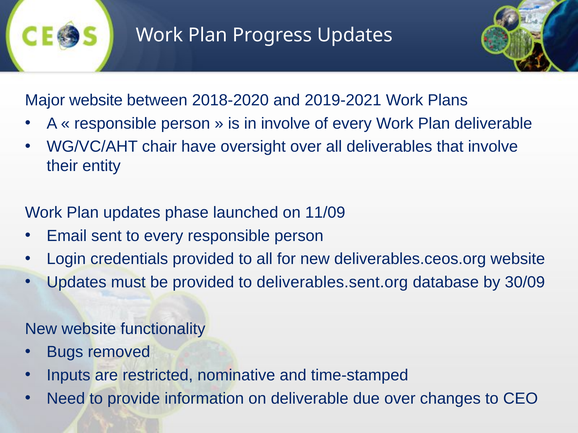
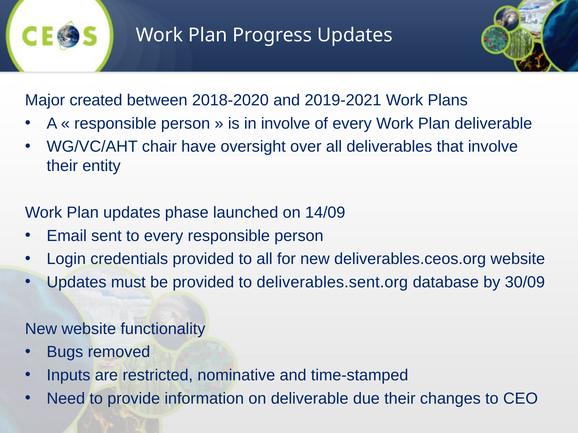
Major website: website -> created
11/09: 11/09 -> 14/09
due over: over -> their
